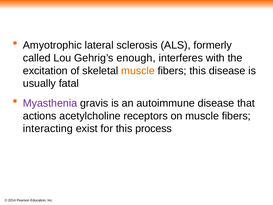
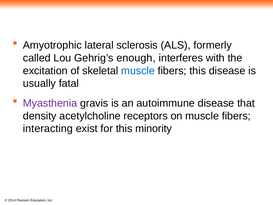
muscle at (138, 71) colour: orange -> blue
actions: actions -> density
process: process -> minority
